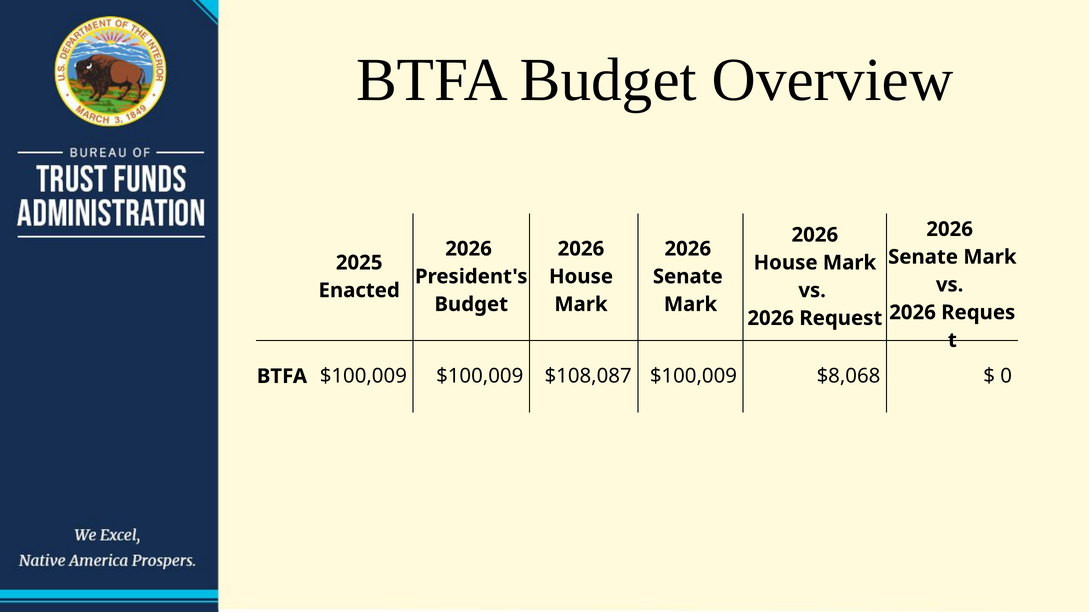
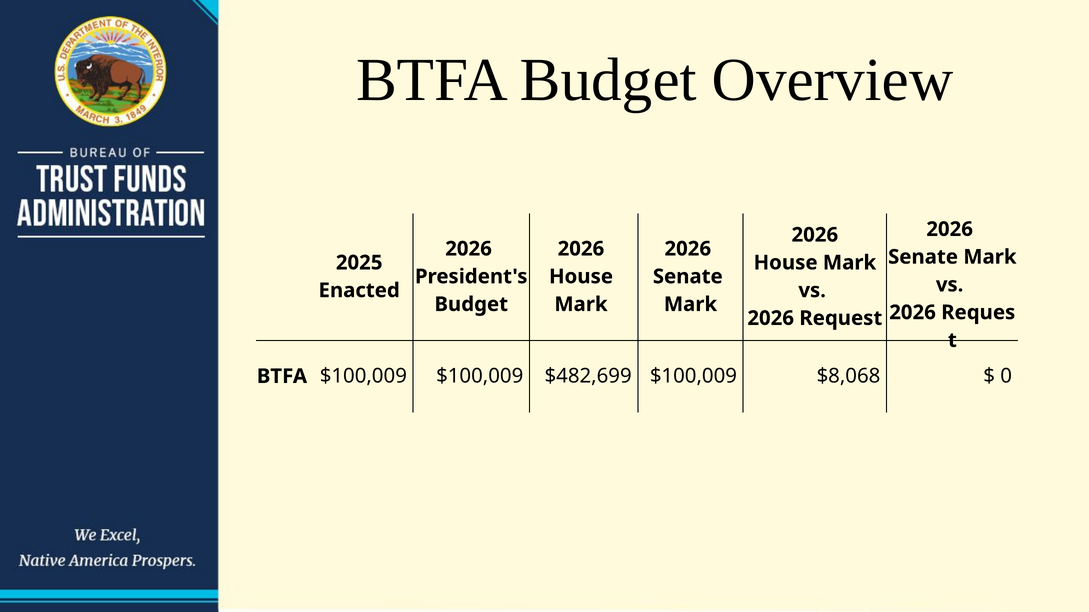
$108,087: $108,087 -> $482,699
